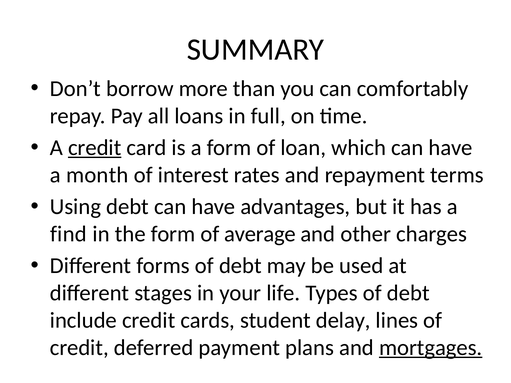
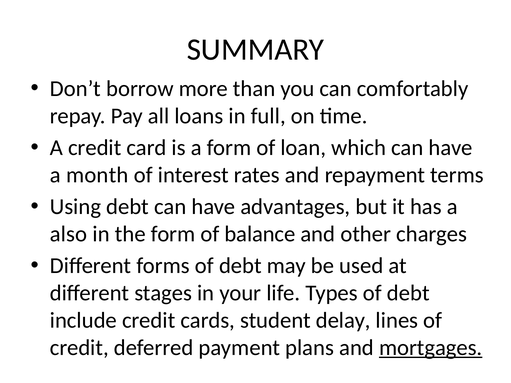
credit at (95, 148) underline: present -> none
find: find -> also
average: average -> balance
